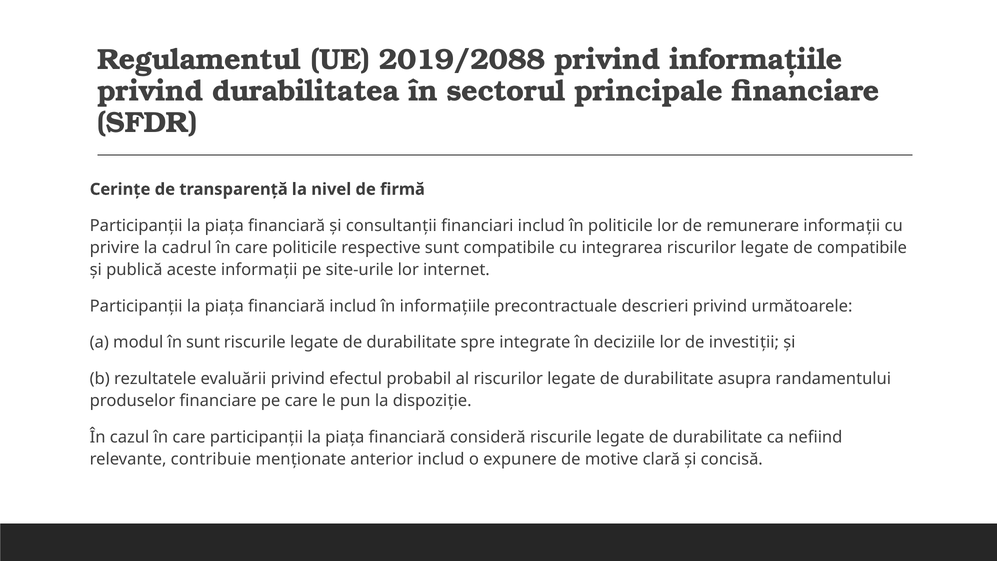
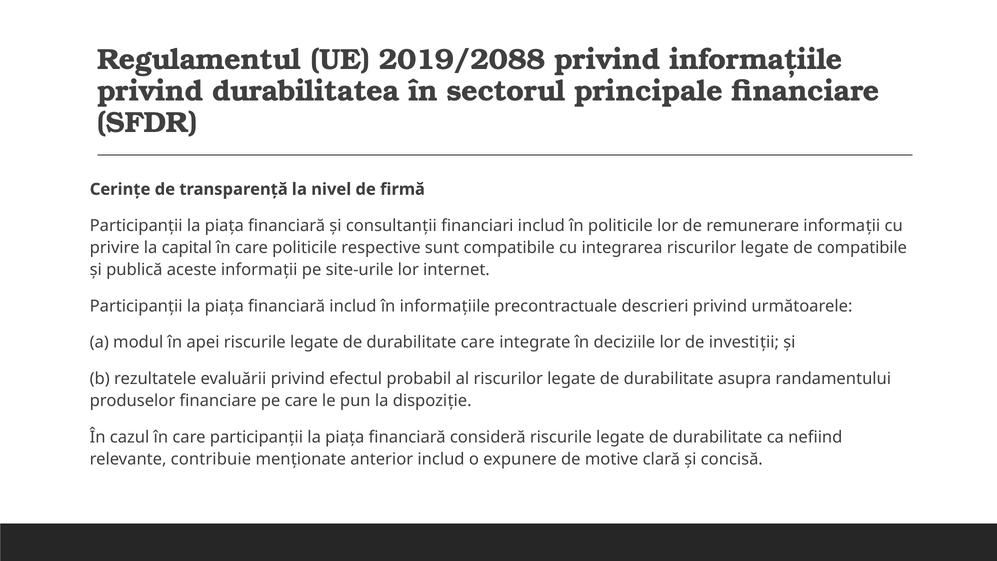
cadrul: cadrul -> capital
în sunt: sunt -> apei
durabilitate spre: spre -> care
